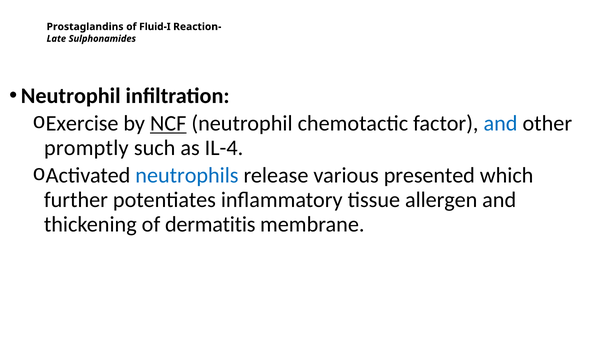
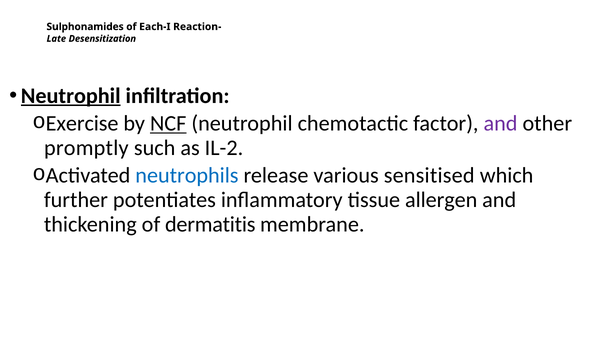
Prostaglandins: Prostaglandins -> Sulphonamides
Fluid-I: Fluid-I -> Each-I
Sulphonamides: Sulphonamides -> Desensitization
Neutrophil at (71, 96) underline: none -> present
and at (501, 123) colour: blue -> purple
IL-4: IL-4 -> IL-2
presented: presented -> sensitised
